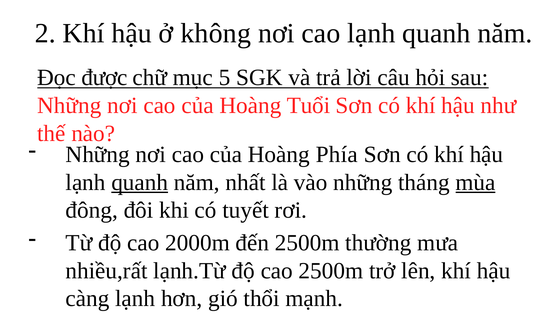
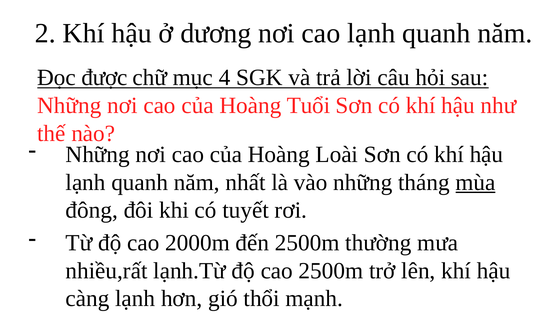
không: không -> dương
5: 5 -> 4
Phía: Phía -> Loài
quanh at (140, 182) underline: present -> none
